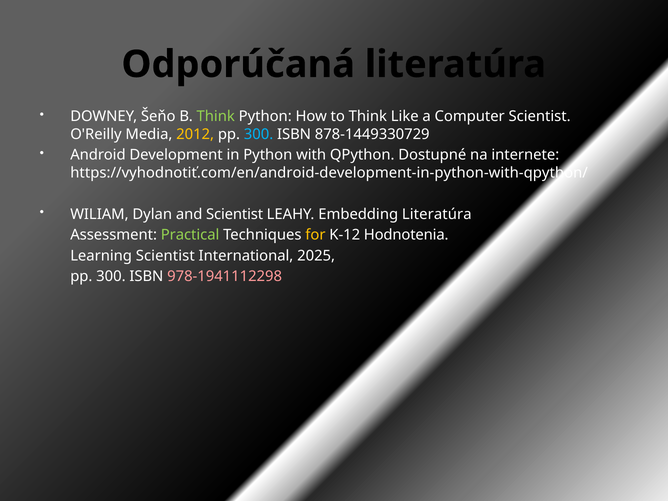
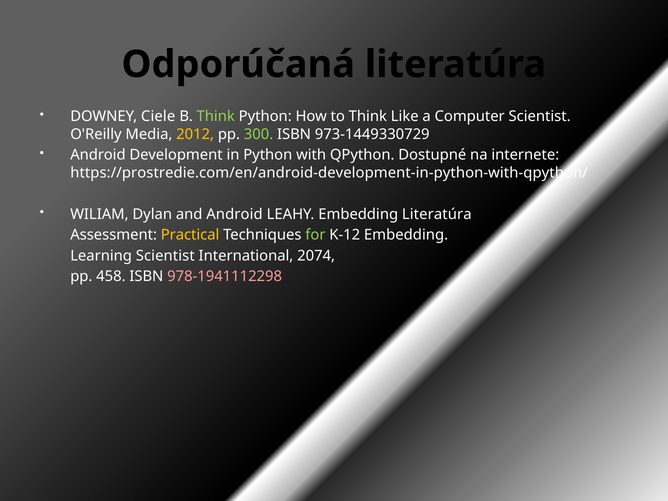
Šeňo: Šeňo -> Ciele
300 at (259, 134) colour: light blue -> light green
878-1449330729: 878-1449330729 -> 973-1449330729
https://vyhodnotiť.com/en/android-development-in-python-with-qpython/: https://vyhodnotiť.com/en/android-development-in-python-with-qpython/ -> https://prostredie.com/en/android-development-in-python-with-qpython/
and Scientist: Scientist -> Android
Practical colour: light green -> yellow
for colour: yellow -> light green
K-12 Hodnotenia: Hodnotenia -> Embedding
2025: 2025 -> 2074
300 at (111, 276): 300 -> 458
